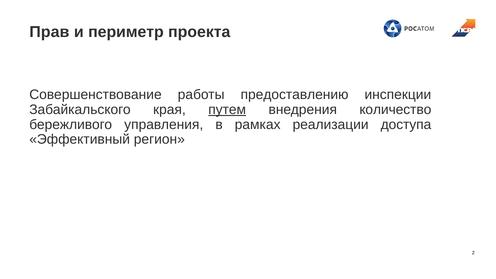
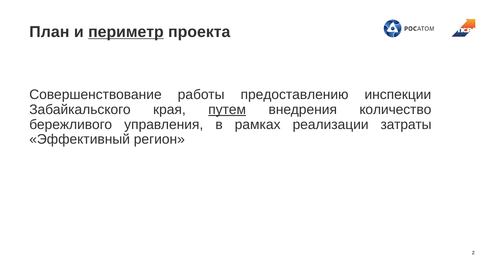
Прав: Прав -> План
периметр underline: none -> present
доступа: доступа -> затраты
